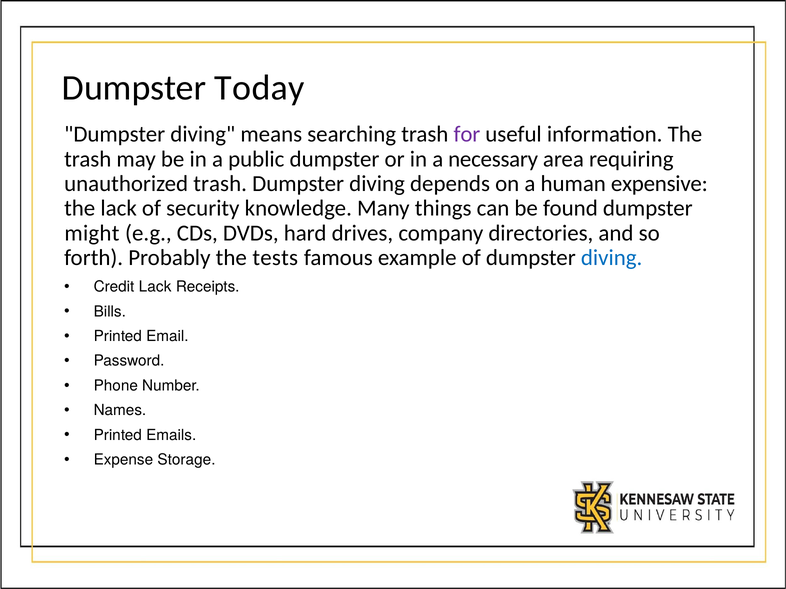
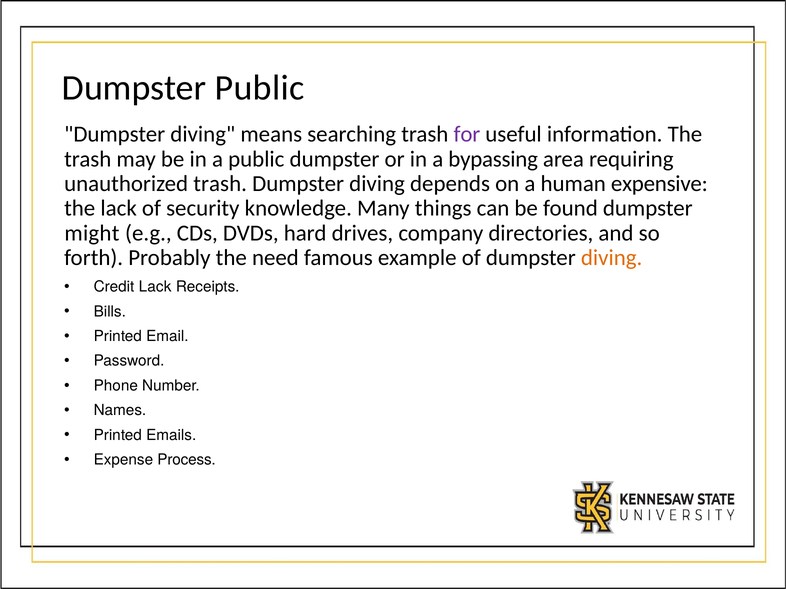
Dumpster Today: Today -> Public
necessary: necessary -> bypassing
tests: tests -> need
diving at (612, 258) colour: blue -> orange
Storage: Storage -> Process
